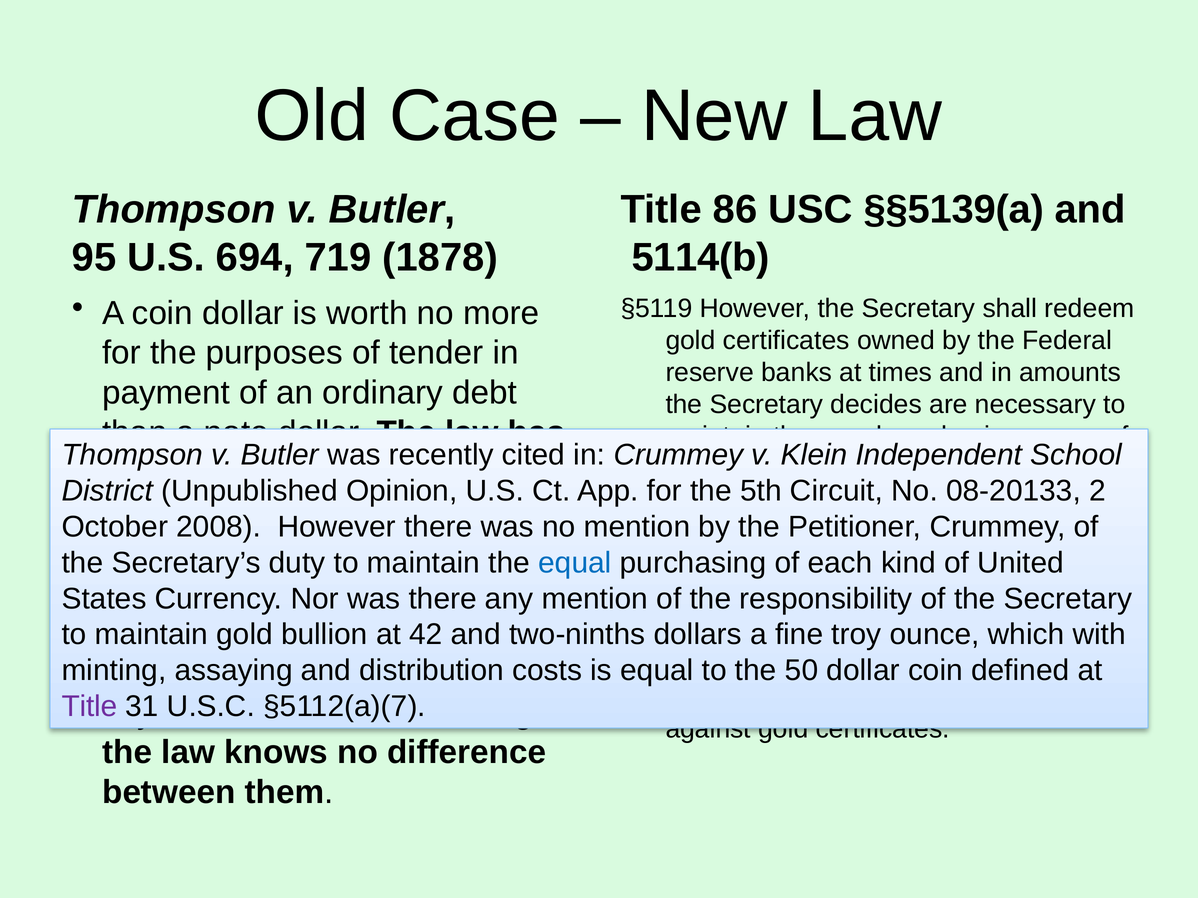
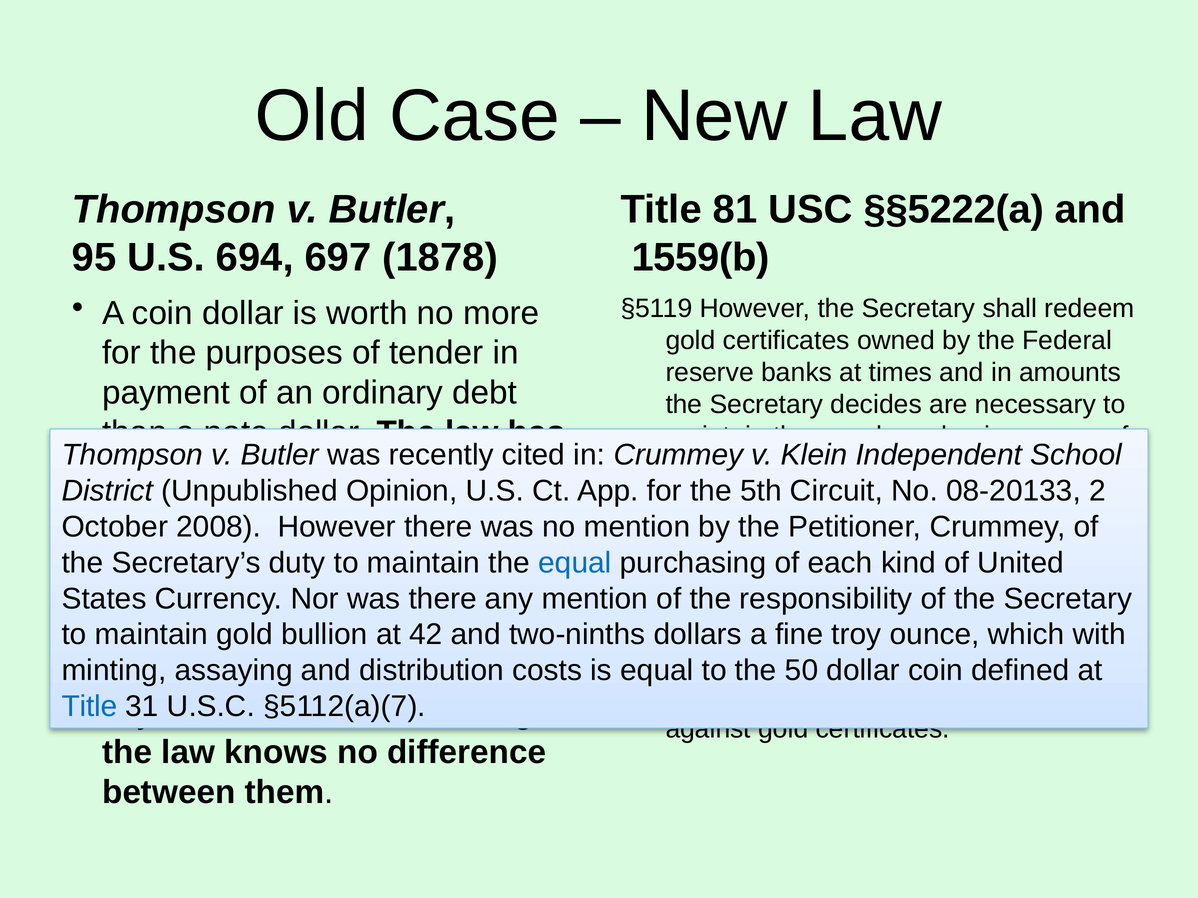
86: 86 -> 81
§§5139(a: §§5139(a -> §§5222(a
719: 719 -> 697
5114(b: 5114(b -> 1559(b
Title at (89, 707) colour: purple -> blue
